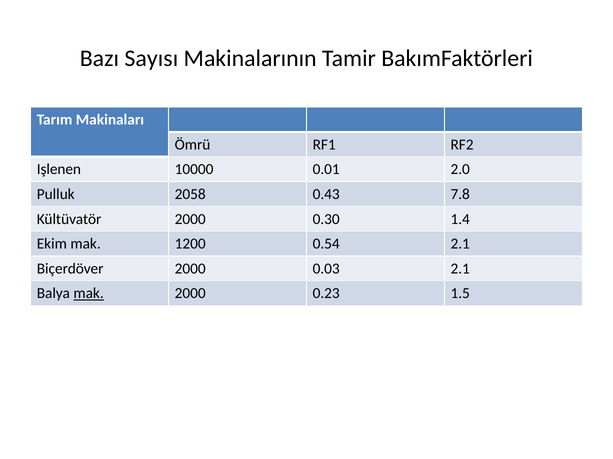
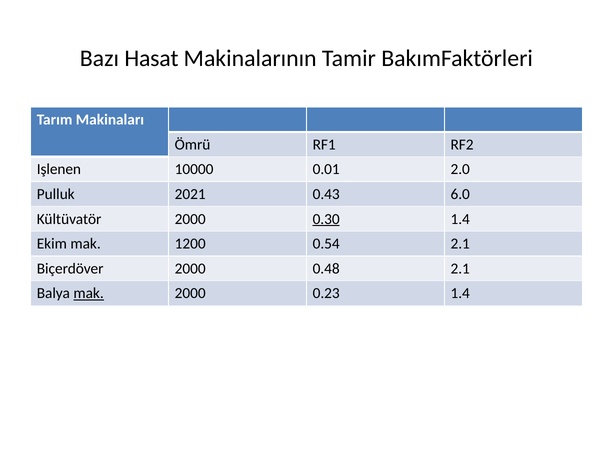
Sayısı: Sayısı -> Hasat
2058: 2058 -> 2021
7.8: 7.8 -> 6.0
0.30 underline: none -> present
0.03: 0.03 -> 0.48
0.23 1.5: 1.5 -> 1.4
